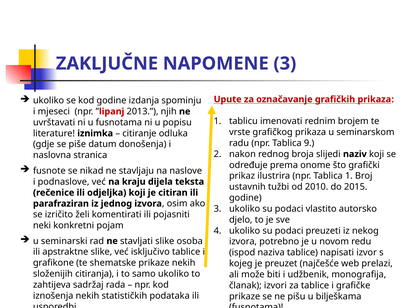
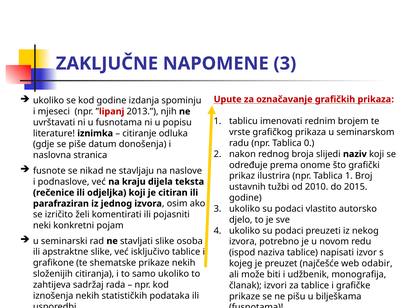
9: 9 -> 0
prelazi: prelazi -> odabir
